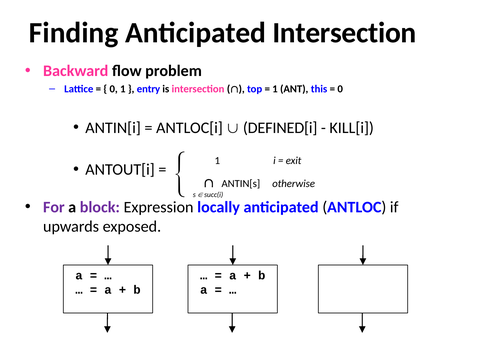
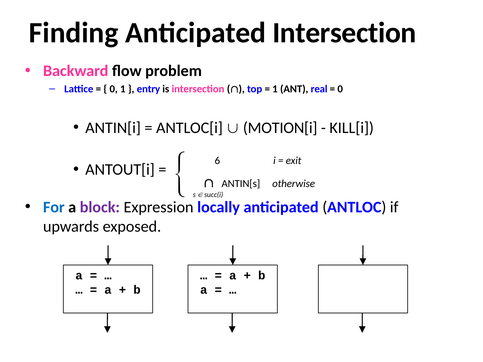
this: this -> real
DEFINED[i: DEFINED[i -> MOTION[i
1 at (217, 161): 1 -> 6
For colour: purple -> blue
